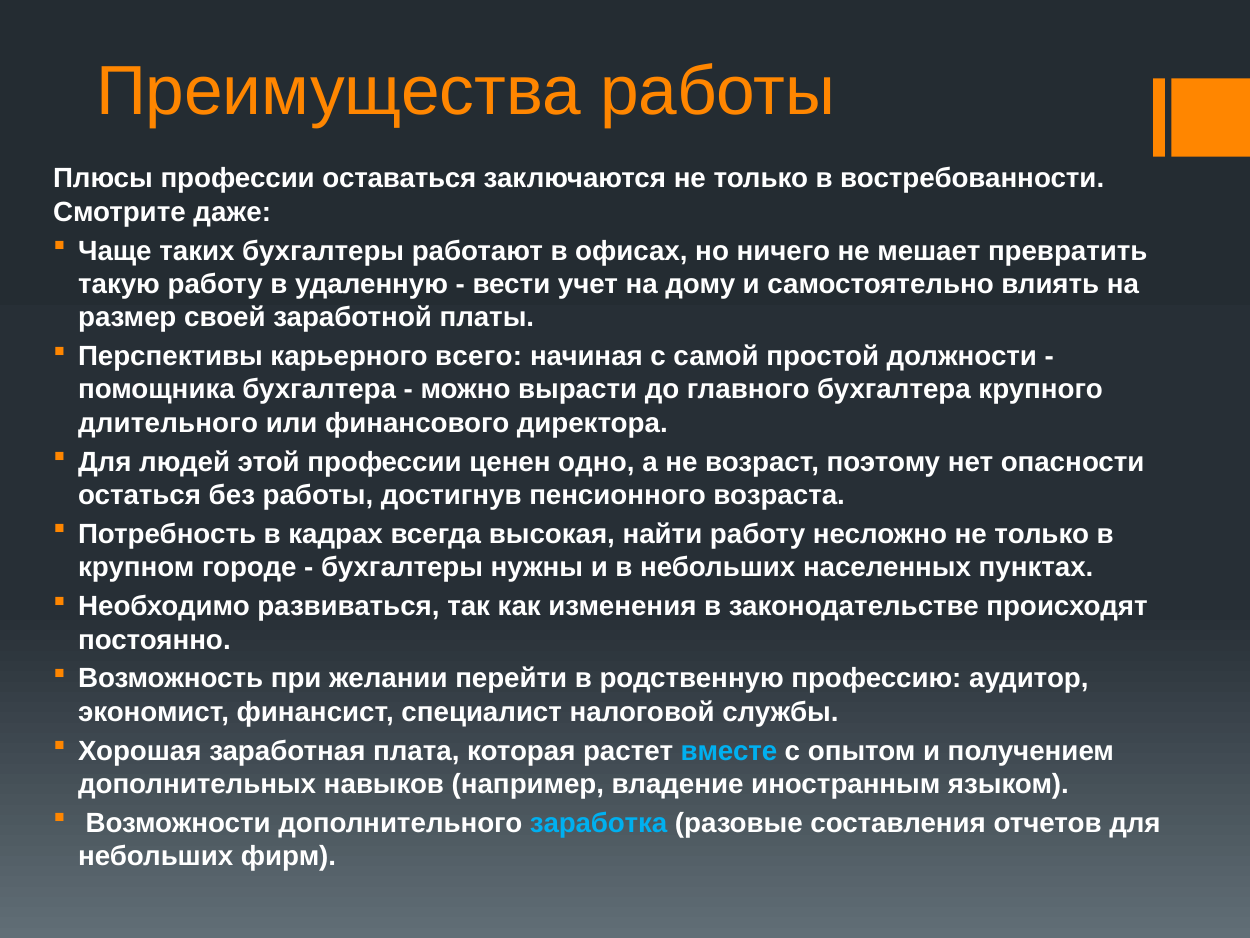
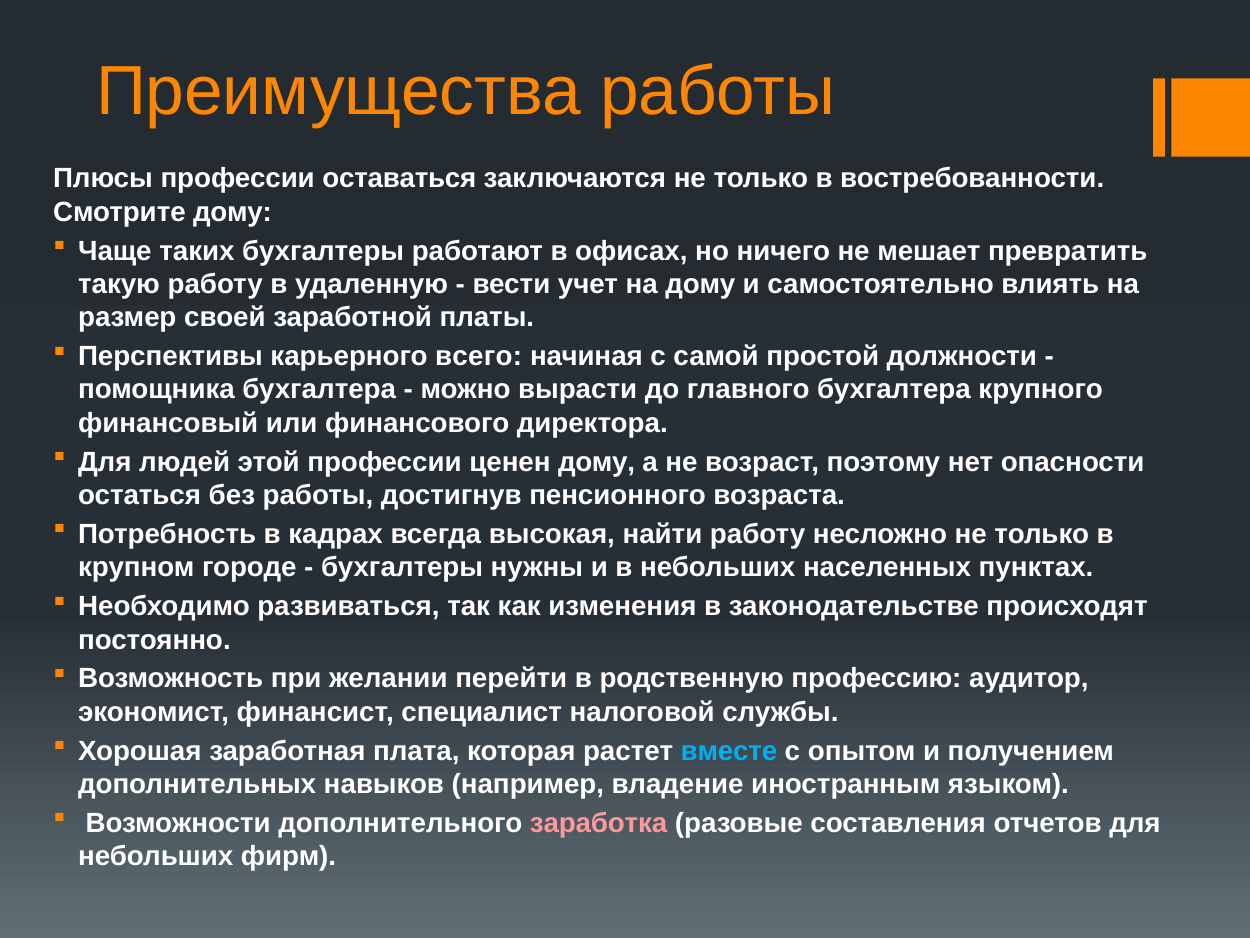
Смотрите даже: даже -> дому
длительного: длительного -> финансовый
ценен одно: одно -> дому
заработка colour: light blue -> pink
